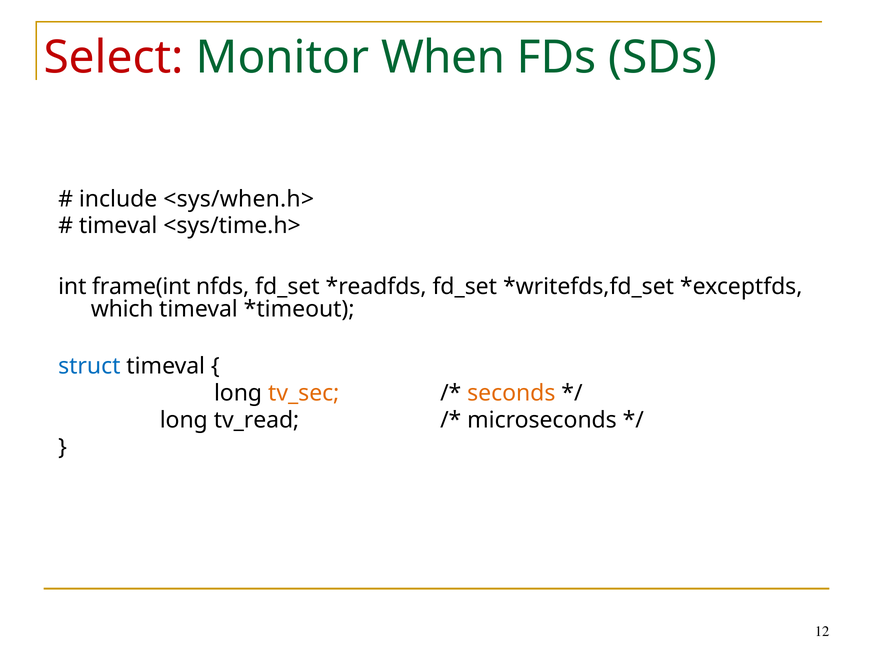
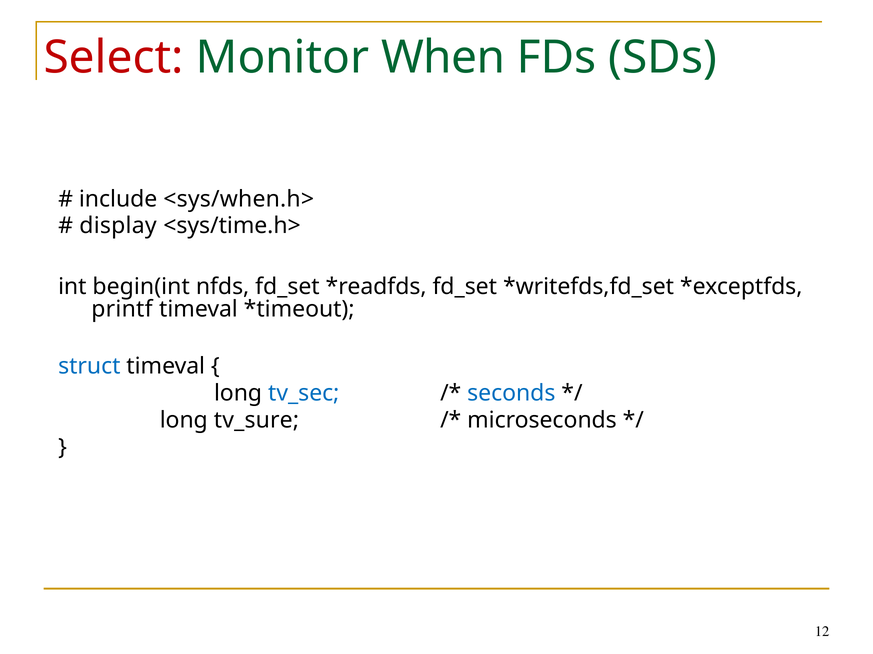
timeval at (118, 226): timeval -> display
frame(int: frame(int -> begin(int
which: which -> printf
tv_sec colour: orange -> blue
seconds colour: orange -> blue
tv_read: tv_read -> tv_sure
